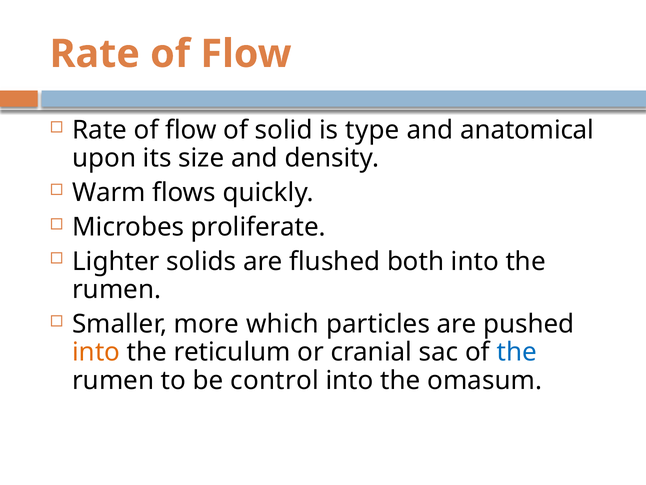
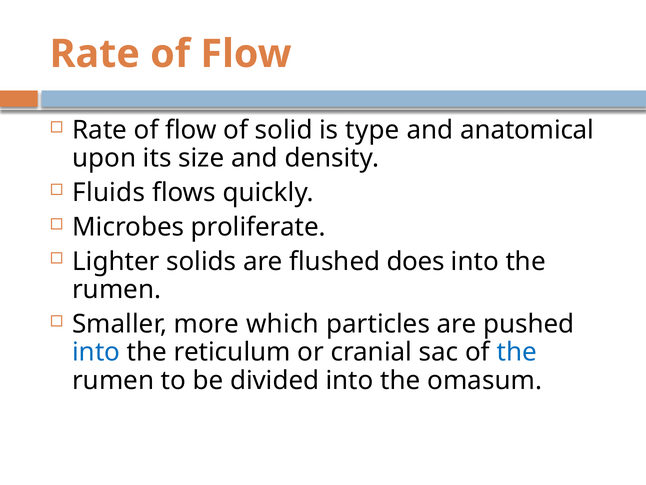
Warm: Warm -> Fluids
both: both -> does
into at (96, 352) colour: orange -> blue
control: control -> divided
